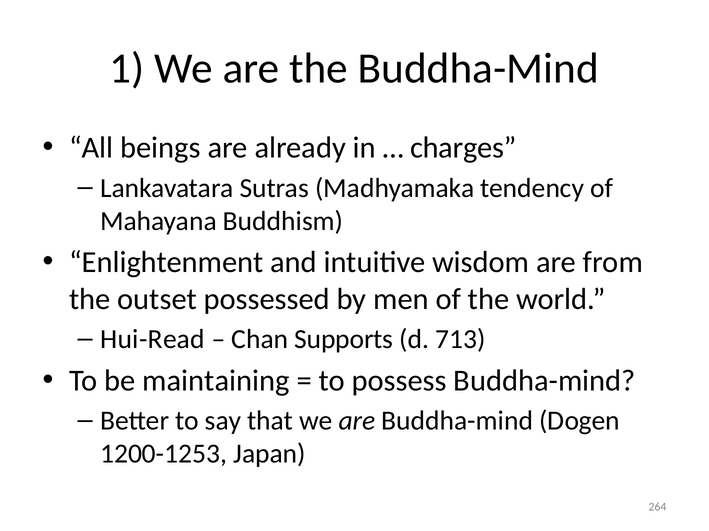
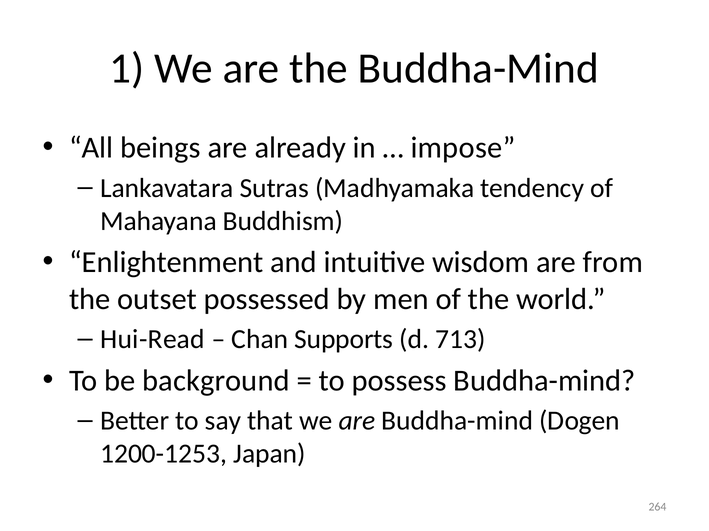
charges: charges -> impose
maintaining: maintaining -> background
